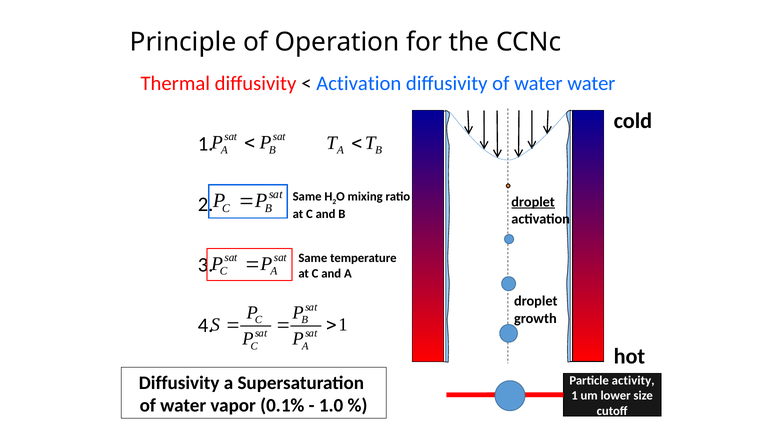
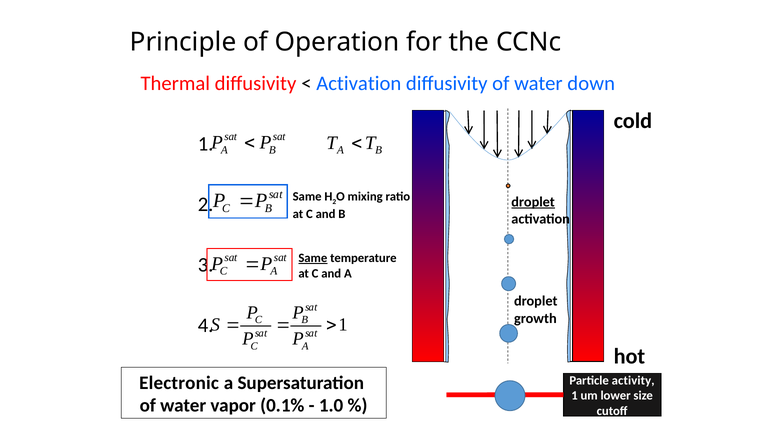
water water: water -> down
Same at (313, 258) underline: none -> present
Diffusivity at (179, 383): Diffusivity -> Electronic
